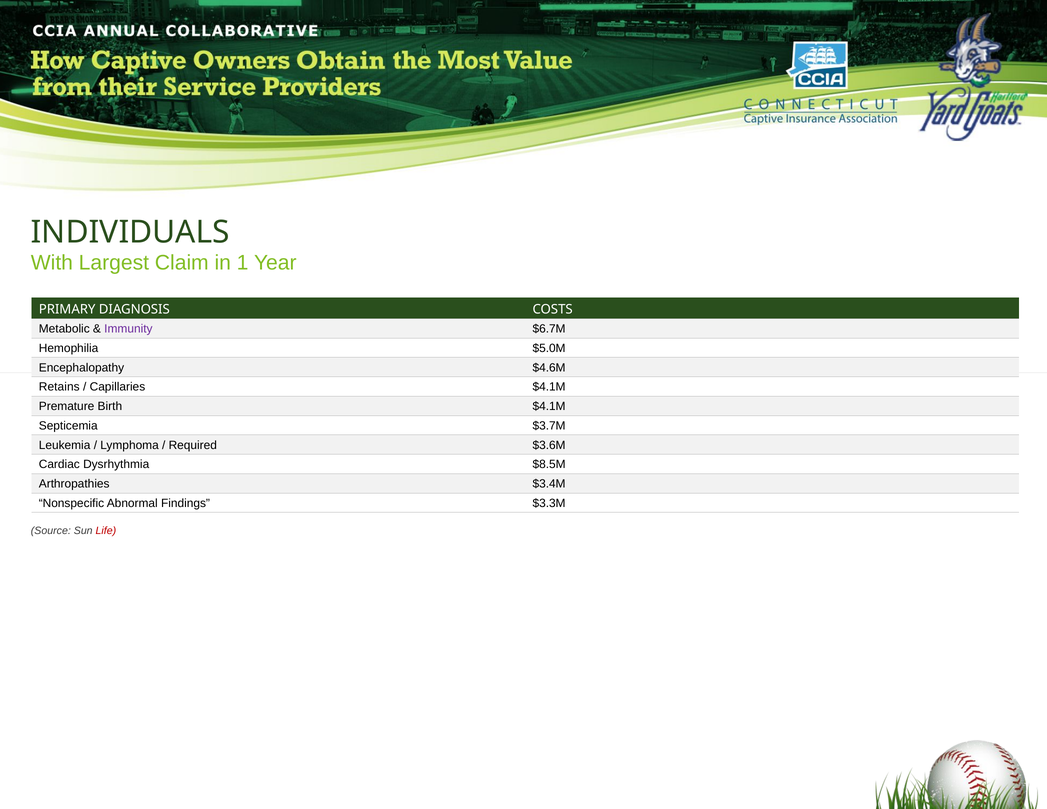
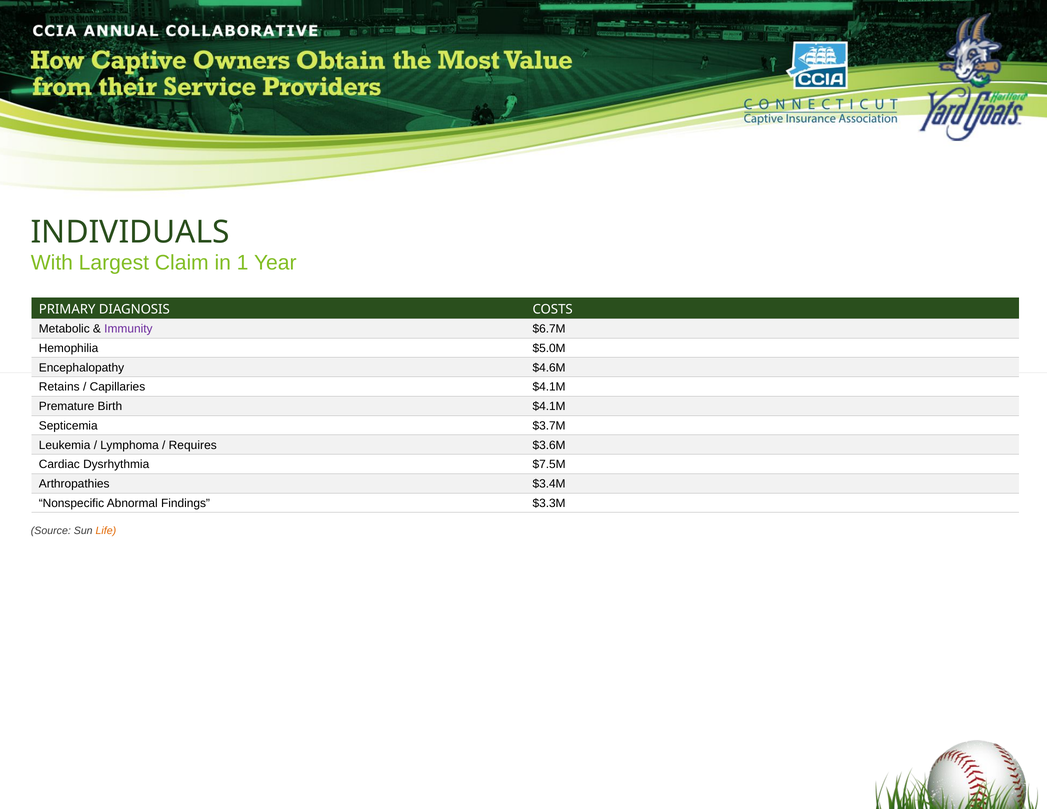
Required: Required -> Requires
$8.5M: $8.5M -> $7.5M
Life colour: red -> orange
